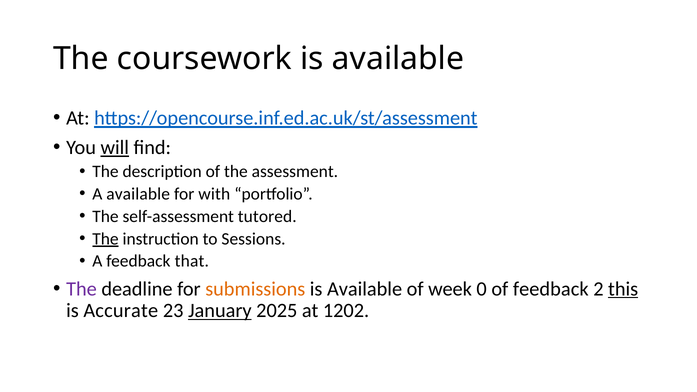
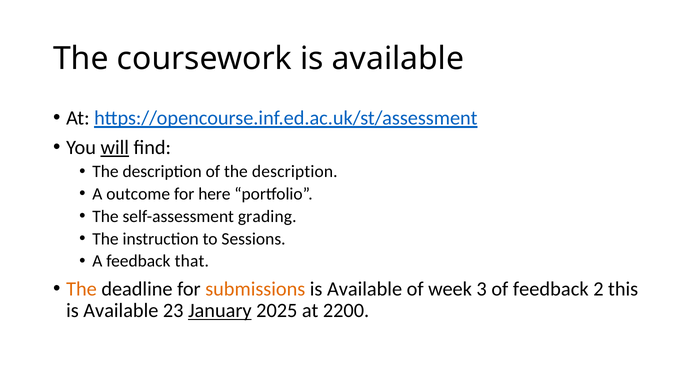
of the assessment: assessment -> description
A available: available -> outcome
with: with -> here
tutored: tutored -> grading
The at (105, 239) underline: present -> none
The at (82, 289) colour: purple -> orange
0: 0 -> 3
this underline: present -> none
Accurate at (121, 311): Accurate -> Available
1202: 1202 -> 2200
